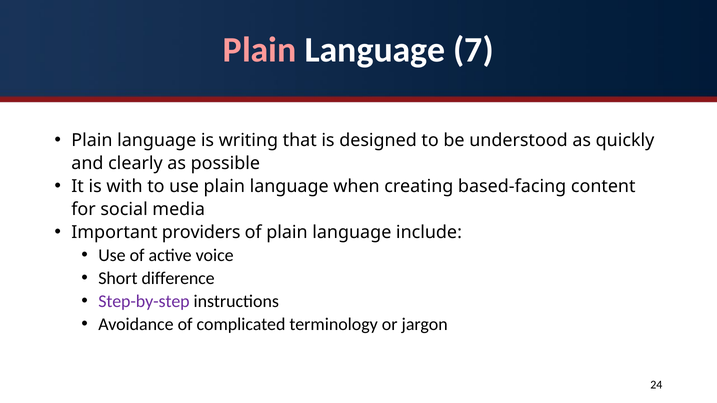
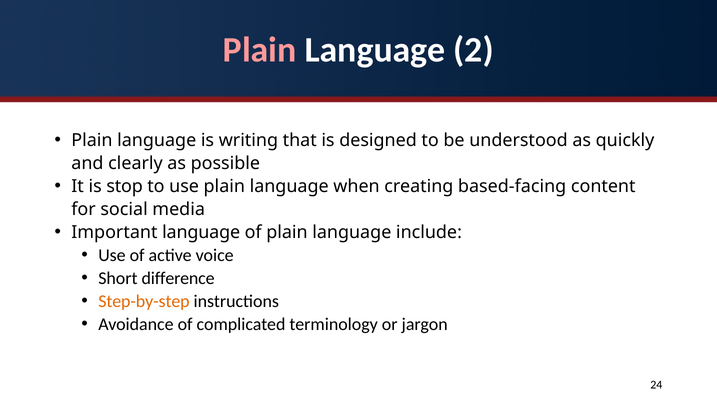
7: 7 -> 2
with: with -> stop
Important providers: providers -> language
Step-by-step colour: purple -> orange
